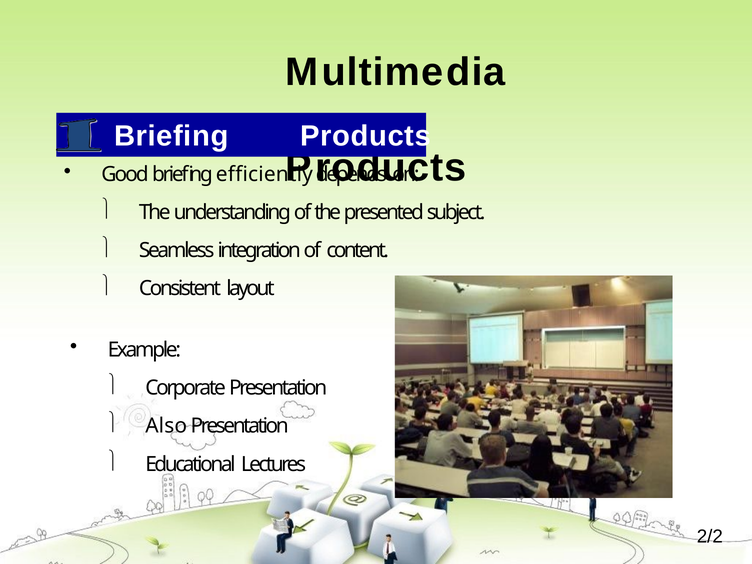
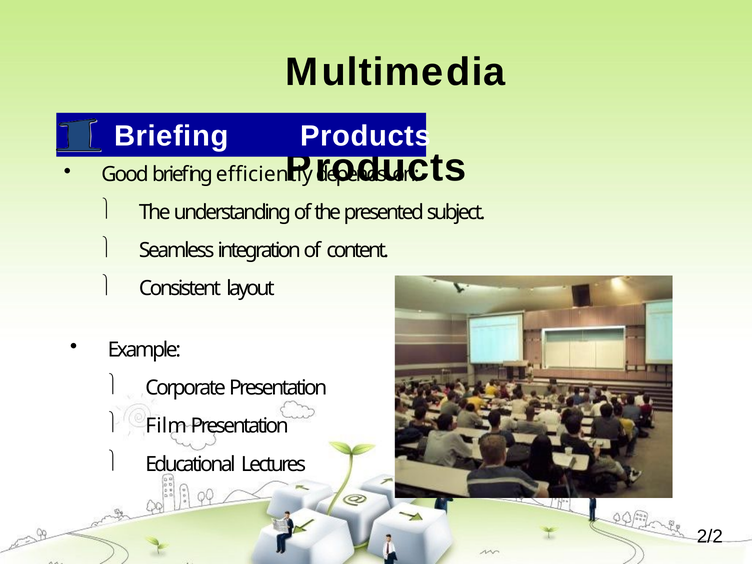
Also: Also -> Film
